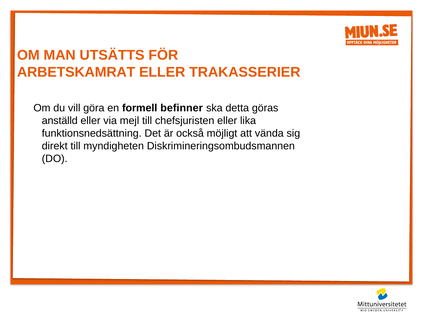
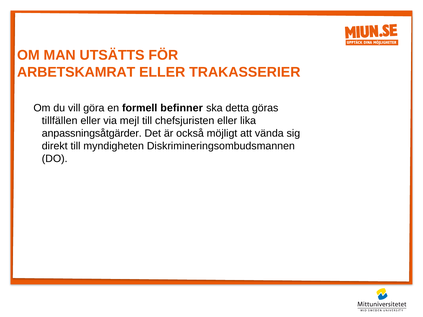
anställd: anställd -> tillfällen
funktionsnedsättning: funktionsnedsättning -> anpassningsåtgärder
